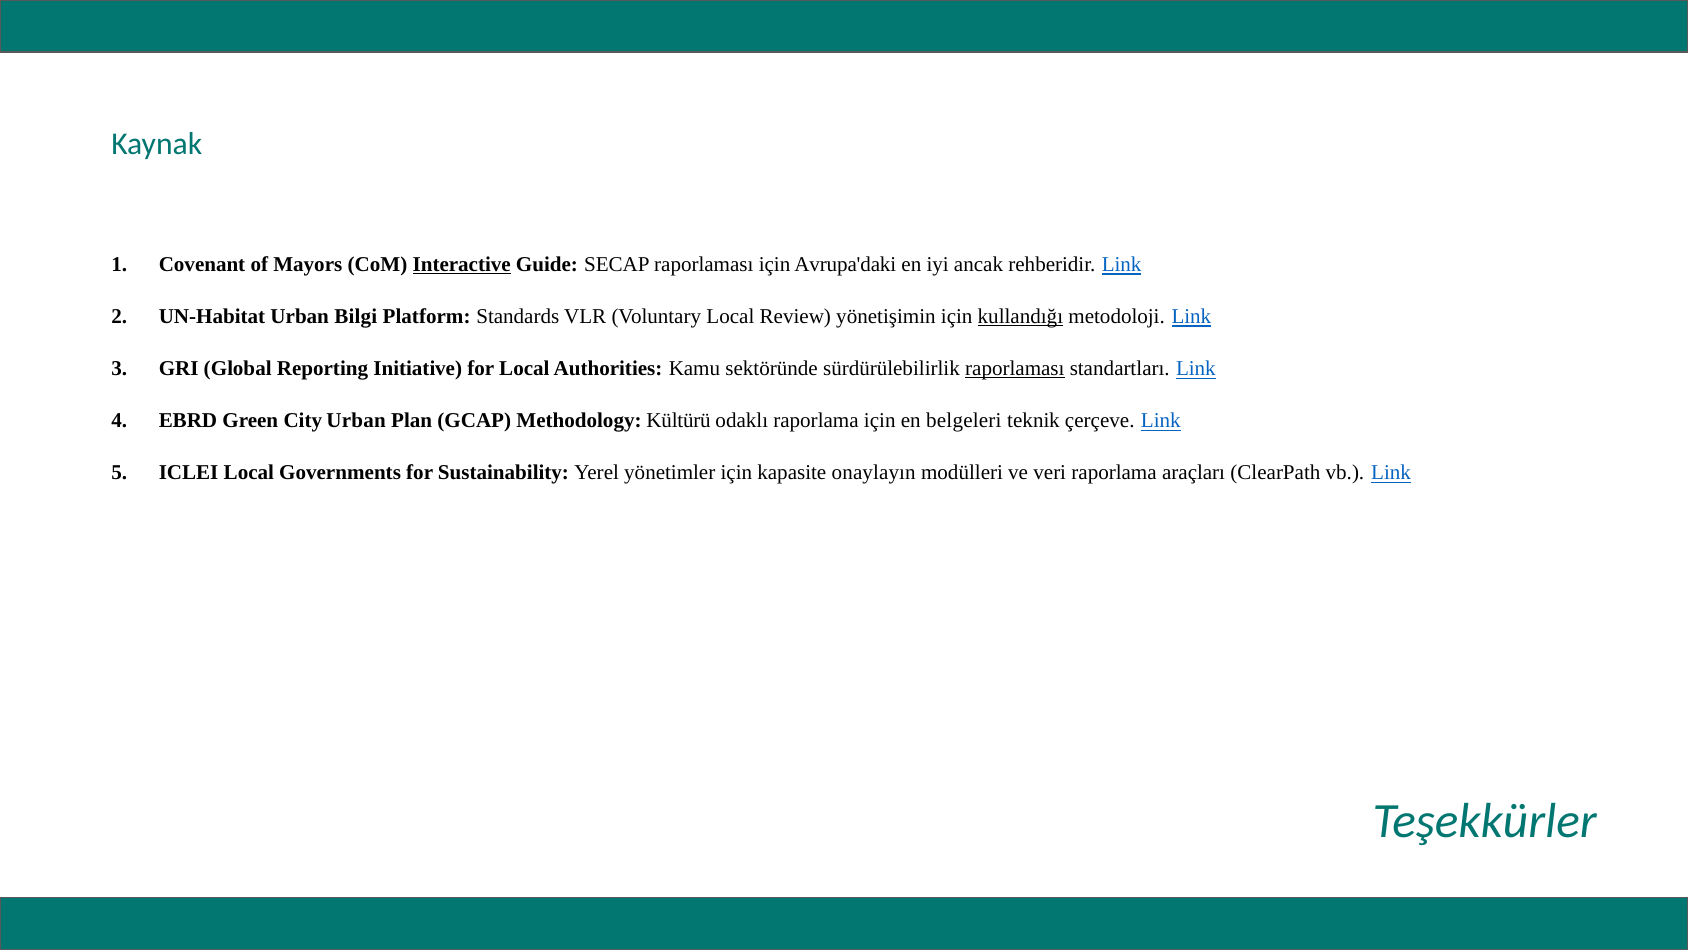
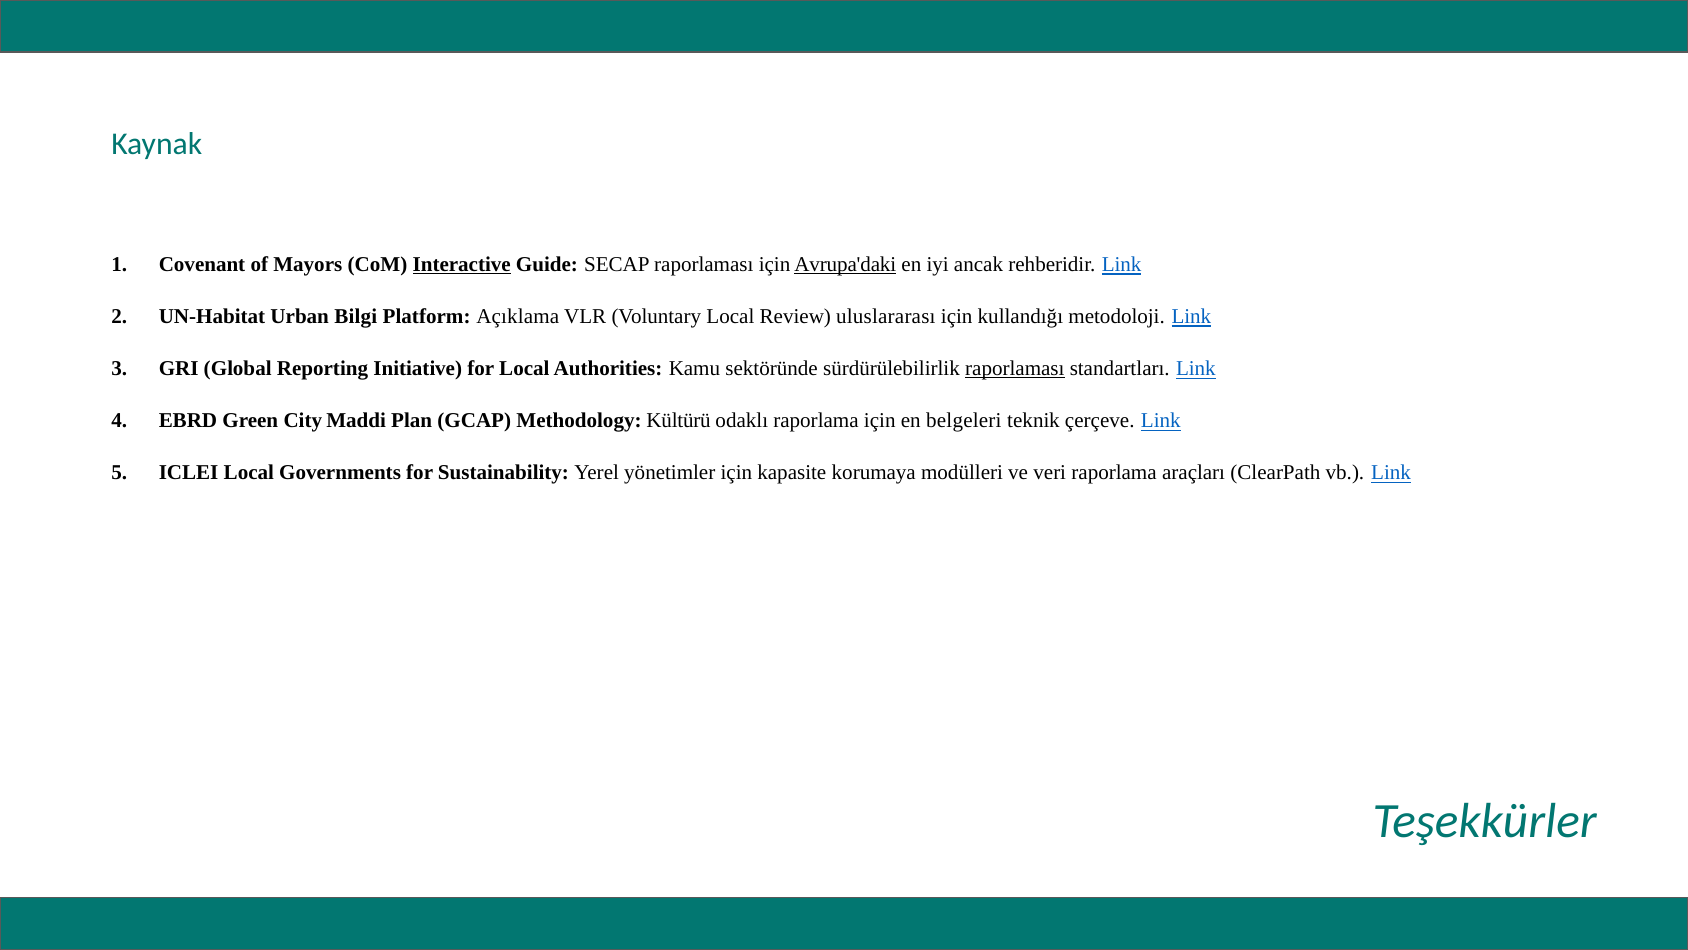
Avrupa'daki underline: none -> present
Standards: Standards -> Açıklama
yönetişimin: yönetişimin -> uluslararası
kullandığı underline: present -> none
City Urban: Urban -> Maddi
onaylayın: onaylayın -> korumaya
